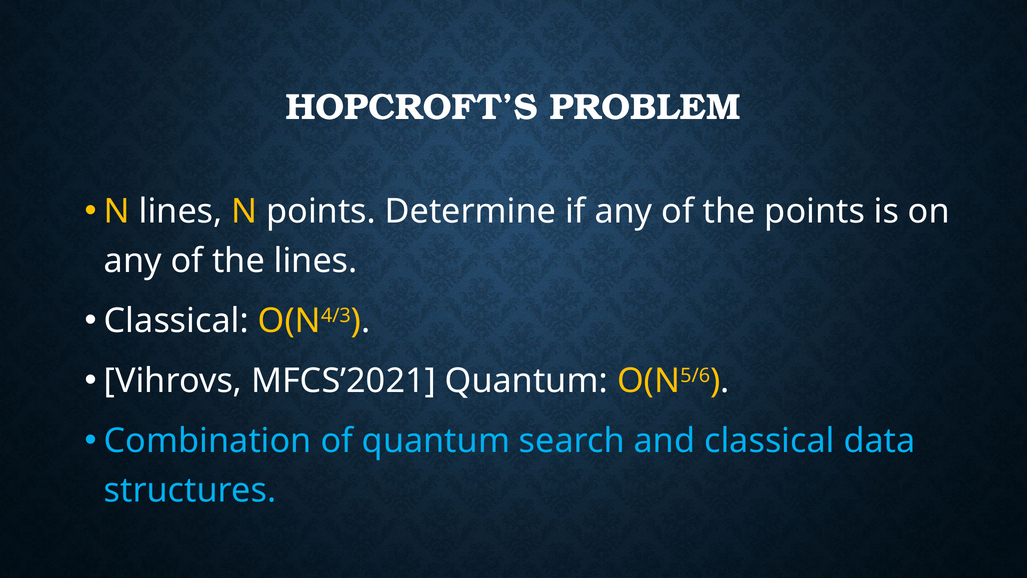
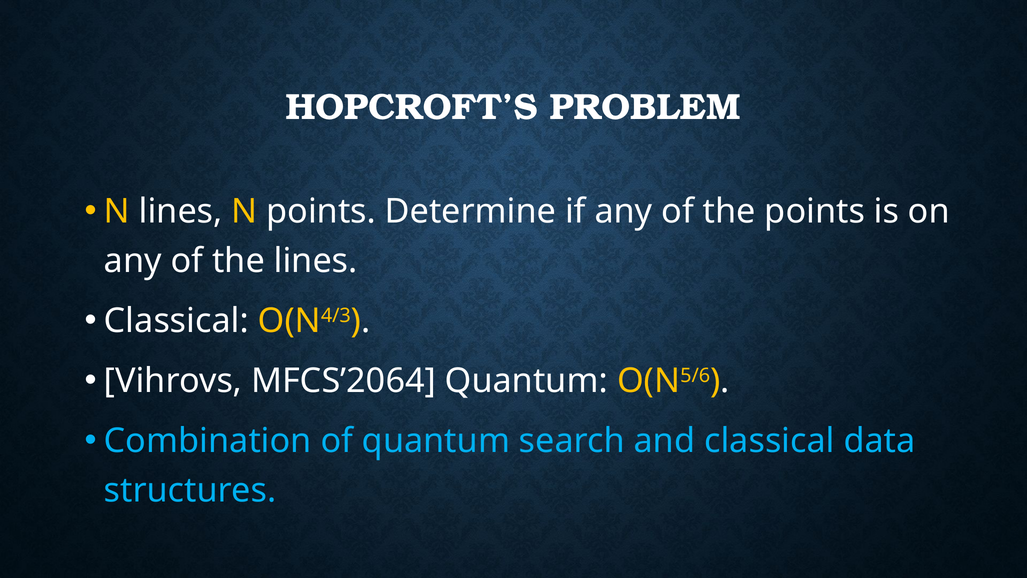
MFCS’2021: MFCS’2021 -> MFCS’2064
